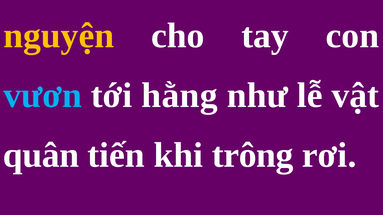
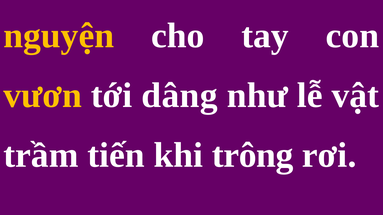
vươn colour: light blue -> yellow
hằng: hằng -> dâng
quân: quân -> trầm
